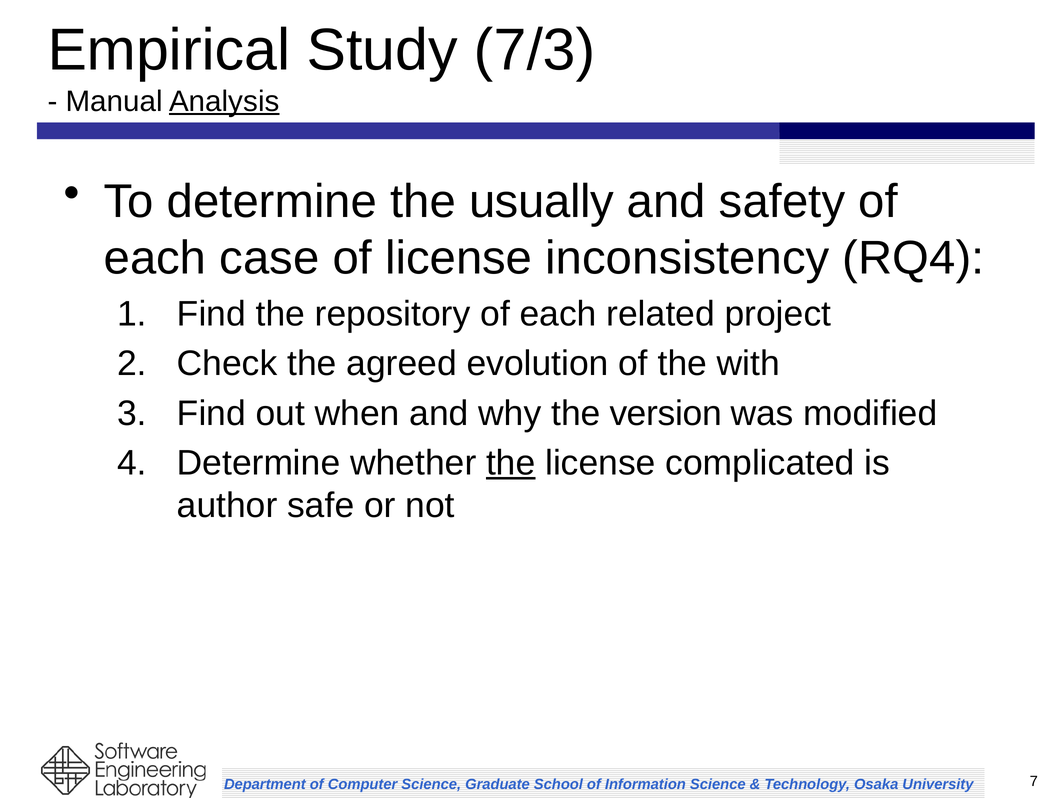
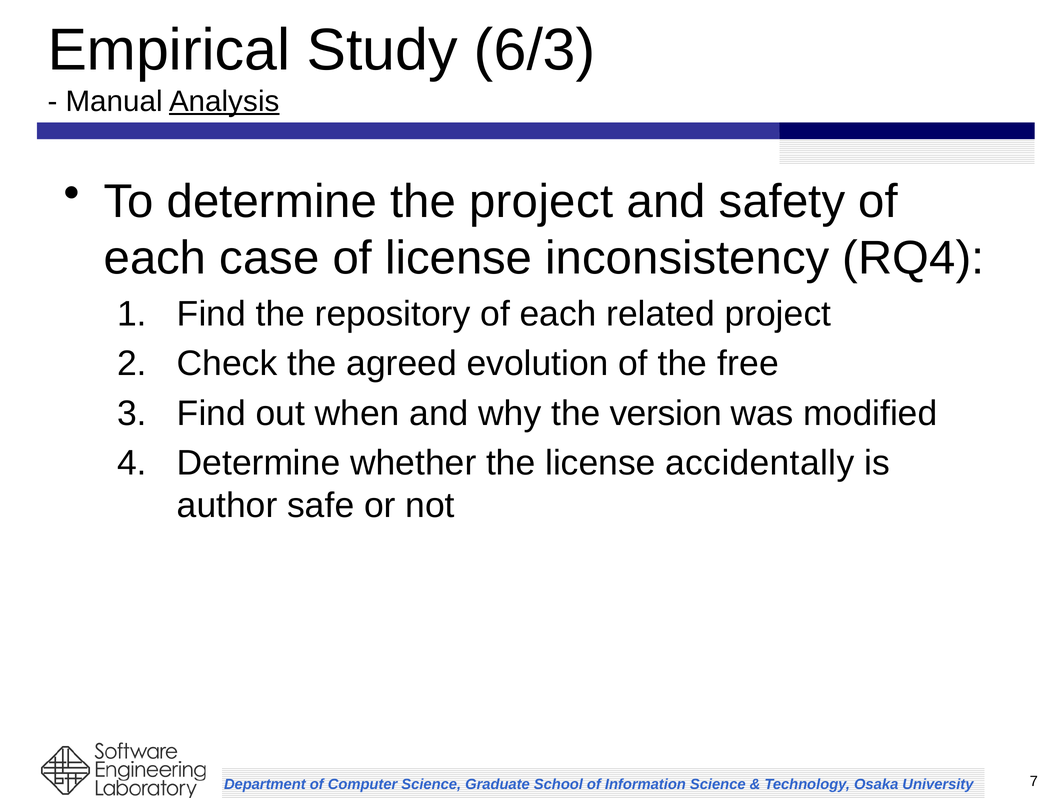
7/3: 7/3 -> 6/3
the usually: usually -> project
with: with -> free
the at (511, 463) underline: present -> none
complicated: complicated -> accidentally
